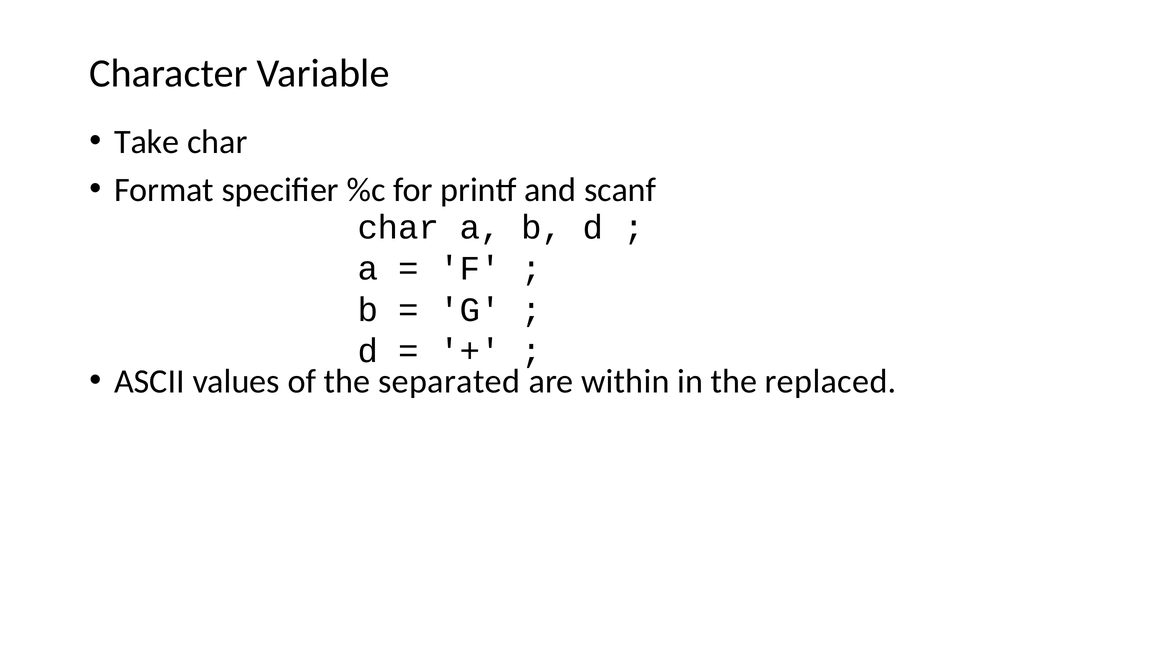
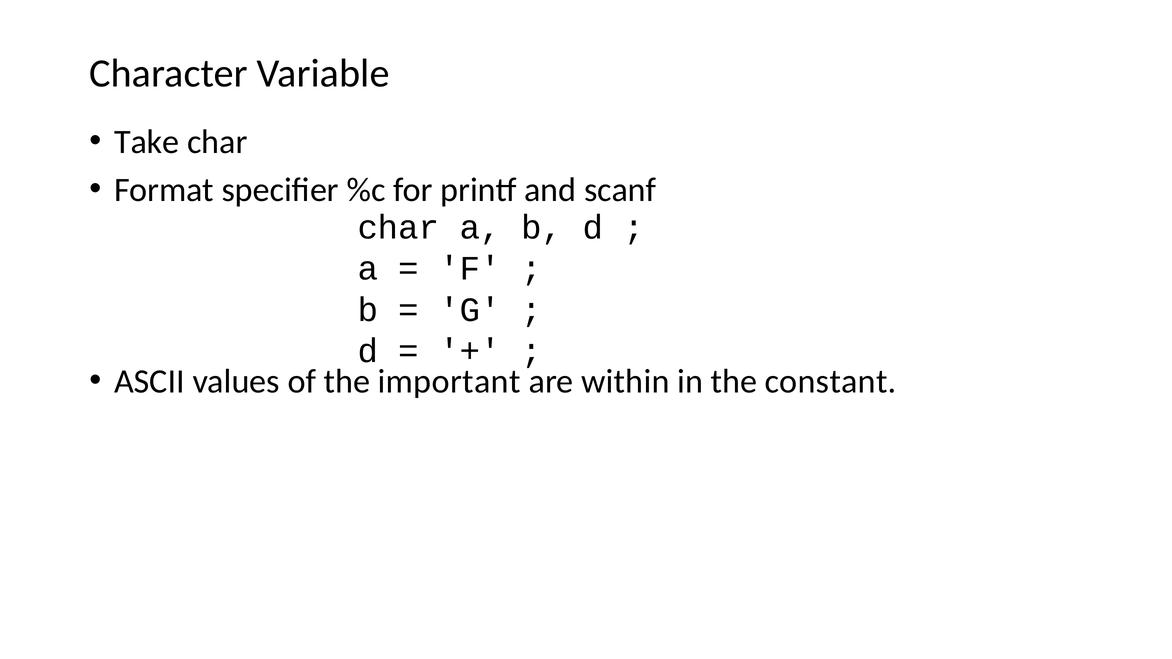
separated: separated -> important
replaced: replaced -> constant
